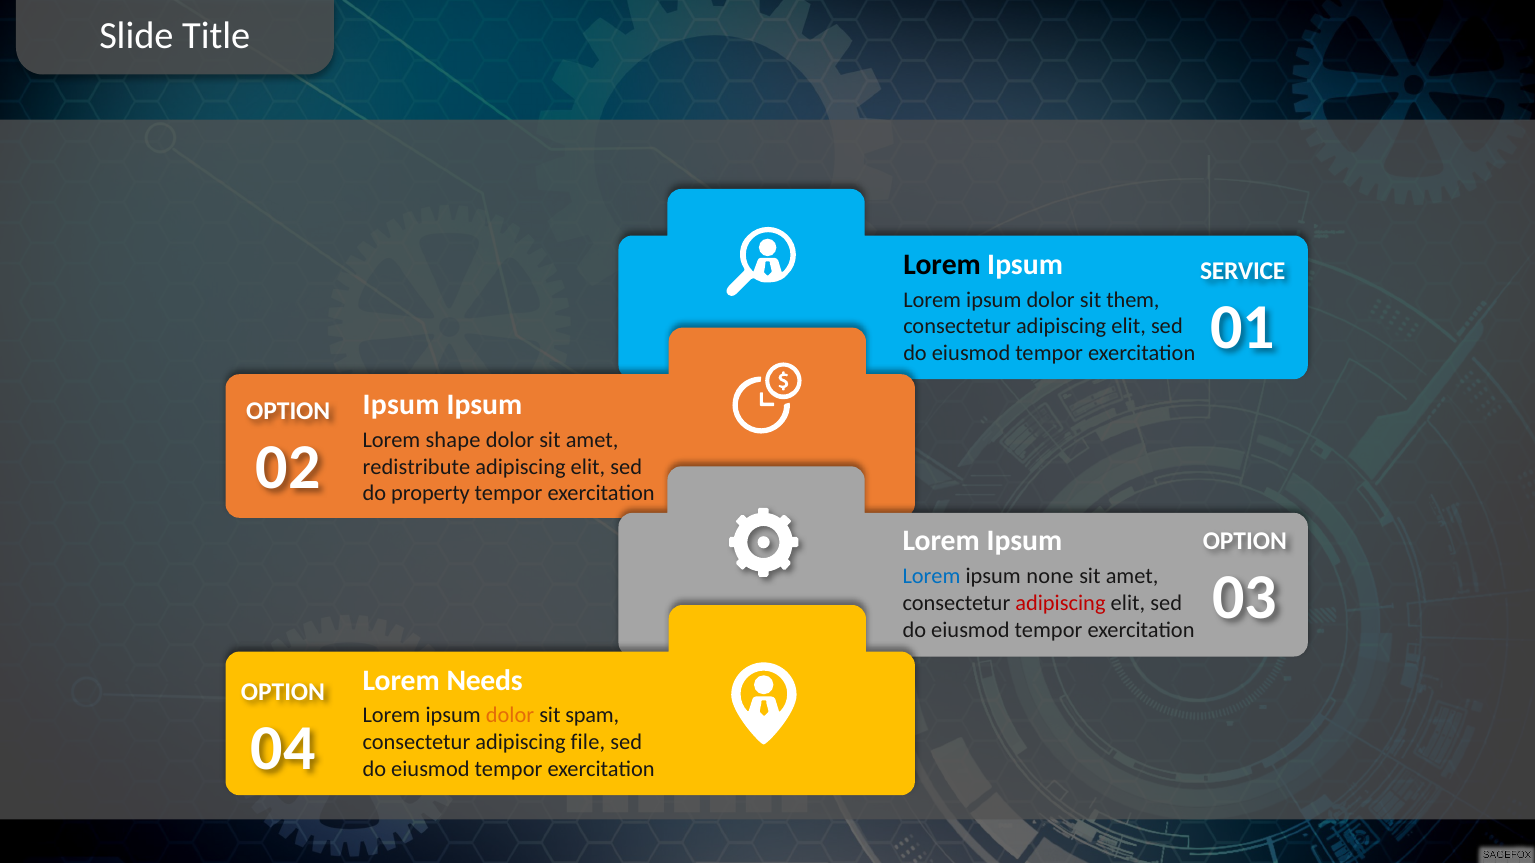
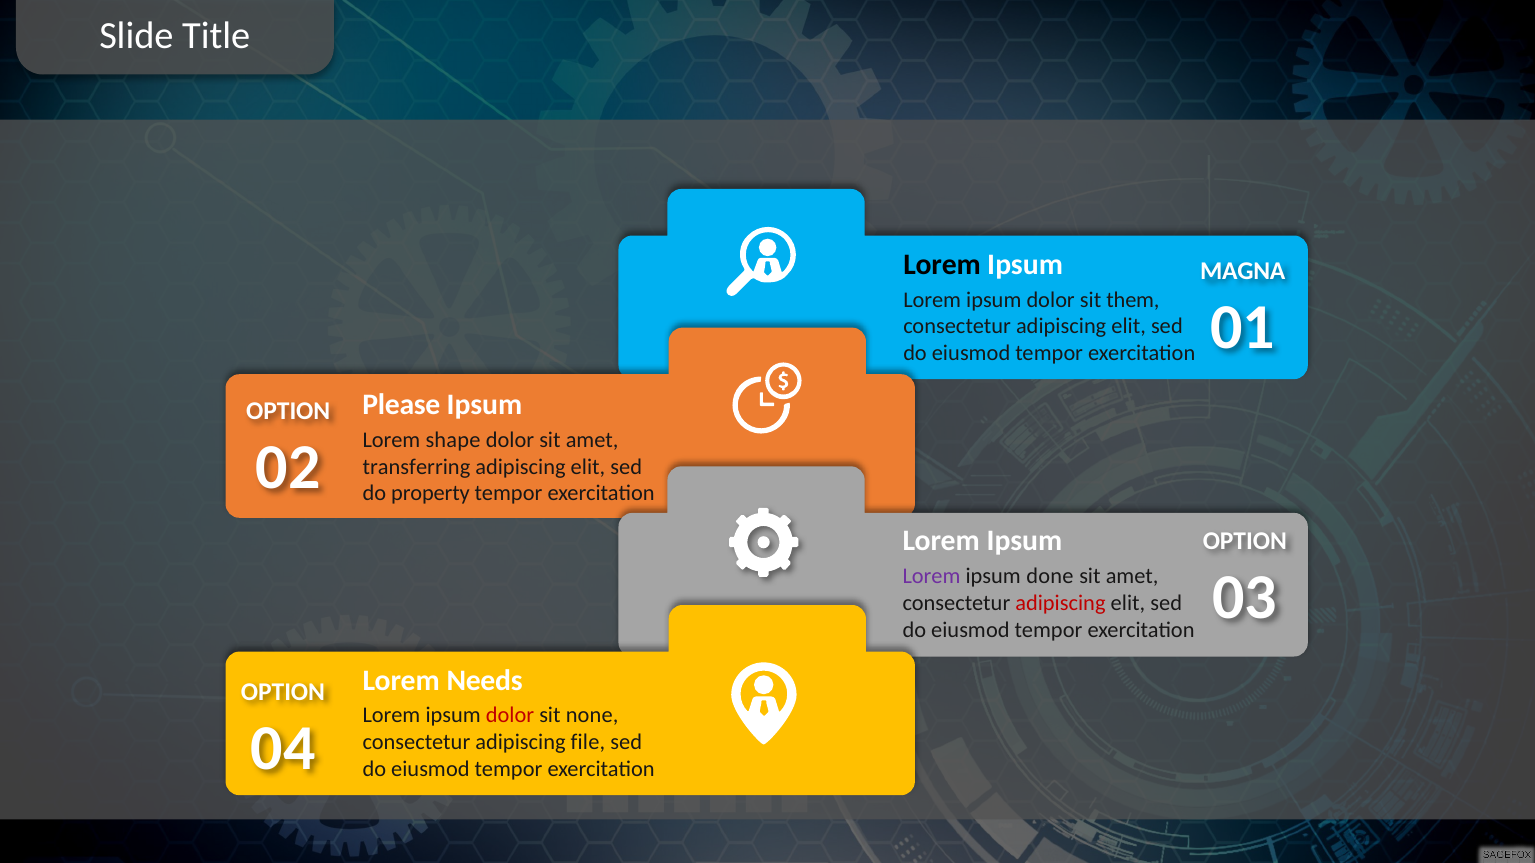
SERVICE: SERVICE -> MAGNA
Ipsum at (401, 405): Ipsum -> Please
redistribute: redistribute -> transferring
Lorem at (931, 577) colour: blue -> purple
none: none -> done
dolor at (510, 716) colour: orange -> red
spam: spam -> none
